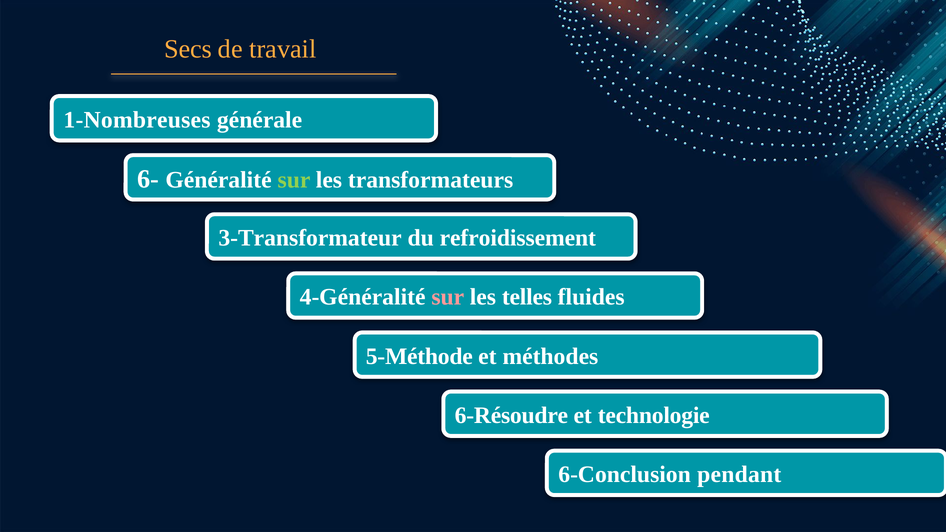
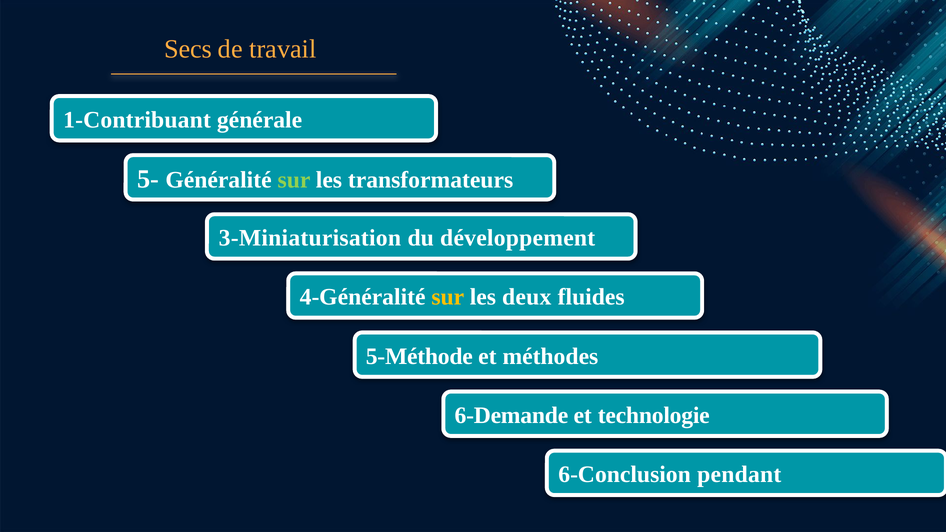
1-Nombreuses: 1-Nombreuses -> 1-Contribuant
6-: 6- -> 5-
3-Transformateur: 3-Transformateur -> 3-Miniaturisation
refroidissement: refroidissement -> développement
sur at (448, 297) colour: pink -> yellow
telles: telles -> deux
6-Résoudre: 6-Résoudre -> 6-Demande
